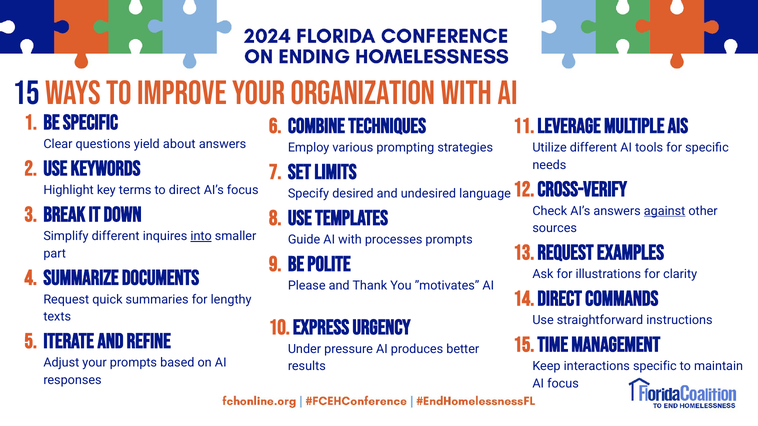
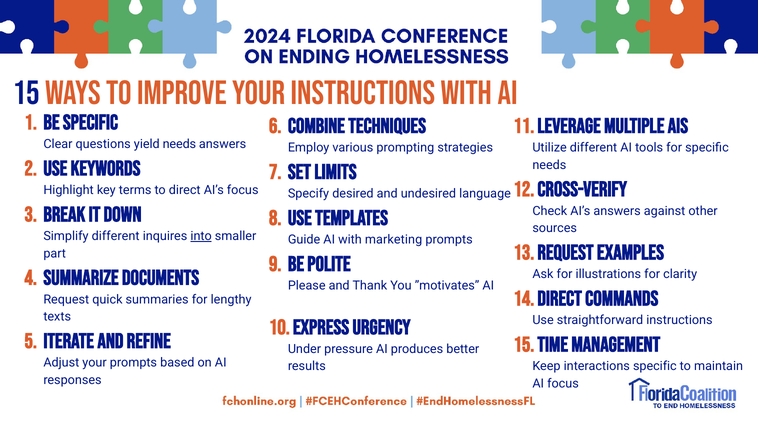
your organization: organization -> instructions
yield about: about -> needs
against underline: present -> none
processes: processes -> marketing
